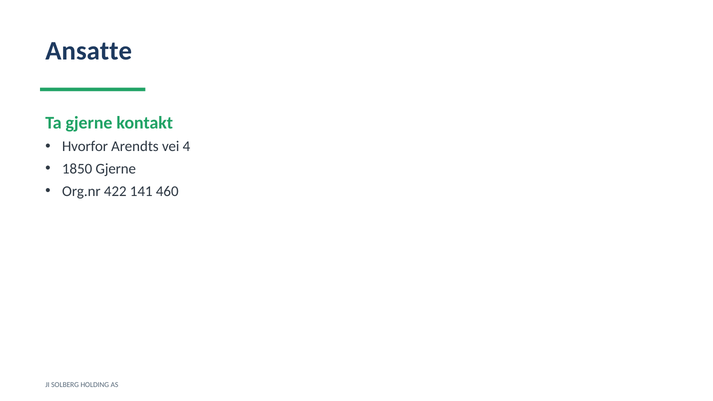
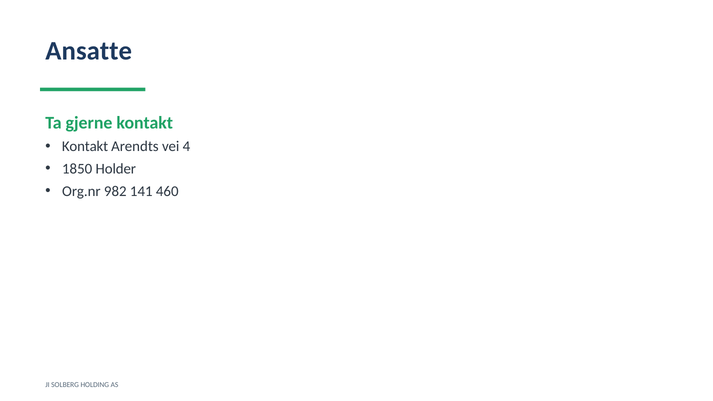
Hvorfor at (85, 147): Hvorfor -> Kontakt
1850 Gjerne: Gjerne -> Holder
422: 422 -> 982
